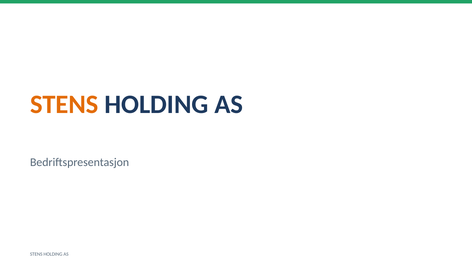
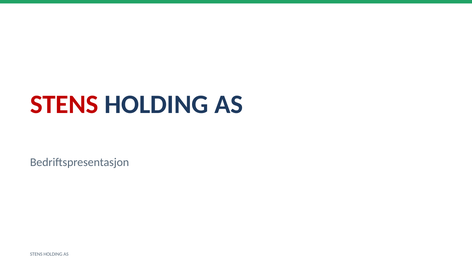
STENS at (64, 105) colour: orange -> red
